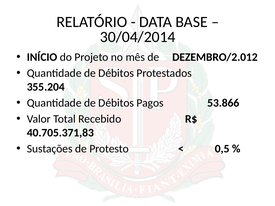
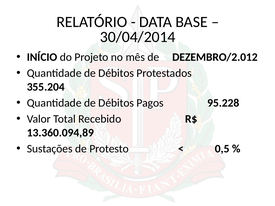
53.866: 53.866 -> 95.228
40.705.371,83: 40.705.371,83 -> 13.360.094,89
